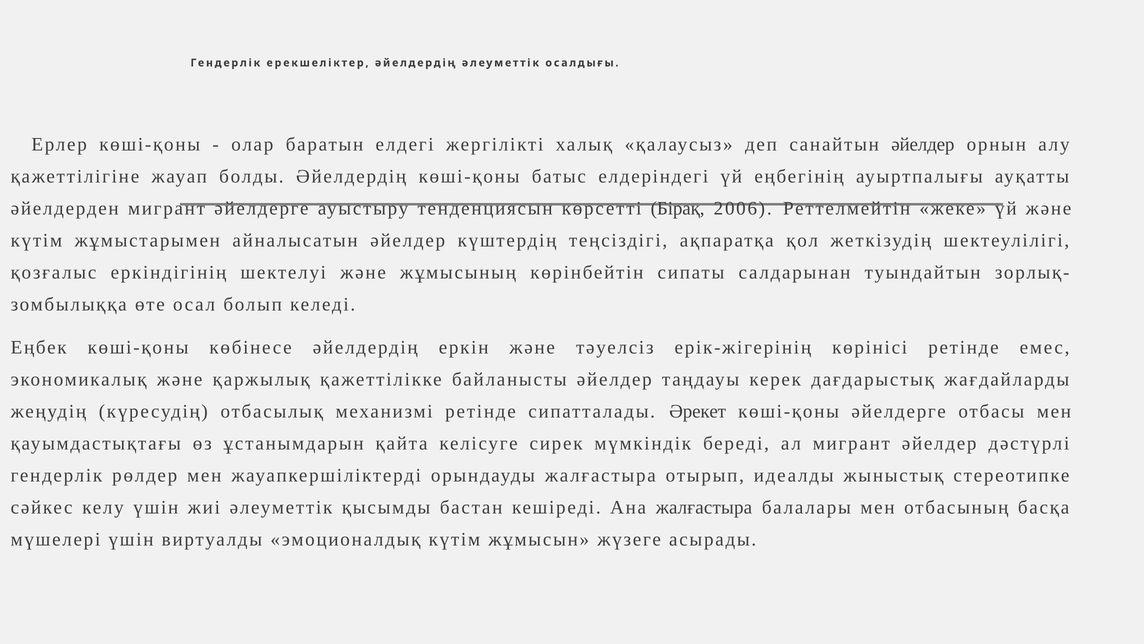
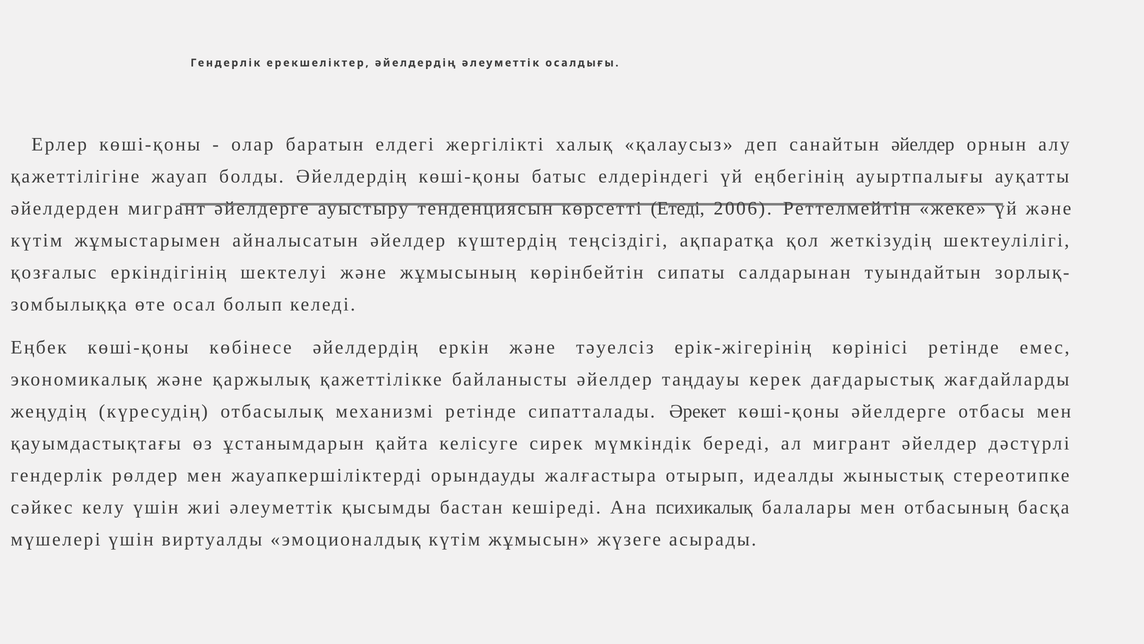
Бірақ: Бірақ -> Етеді
Ана жалғастыра: жалғастыра -> психикалық
